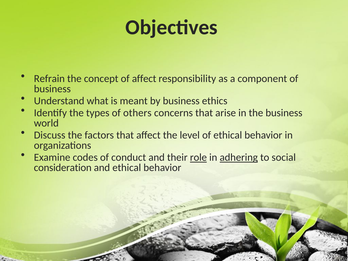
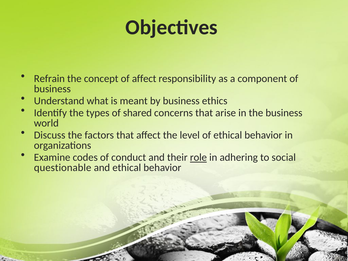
others: others -> shared
adhering underline: present -> none
consideration: consideration -> questionable
